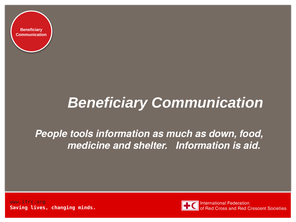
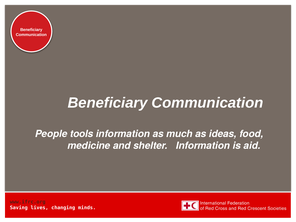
down: down -> ideas
